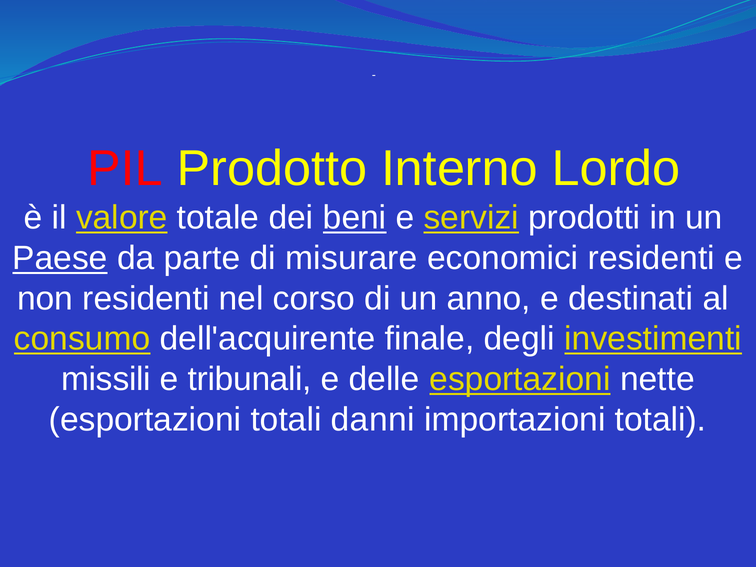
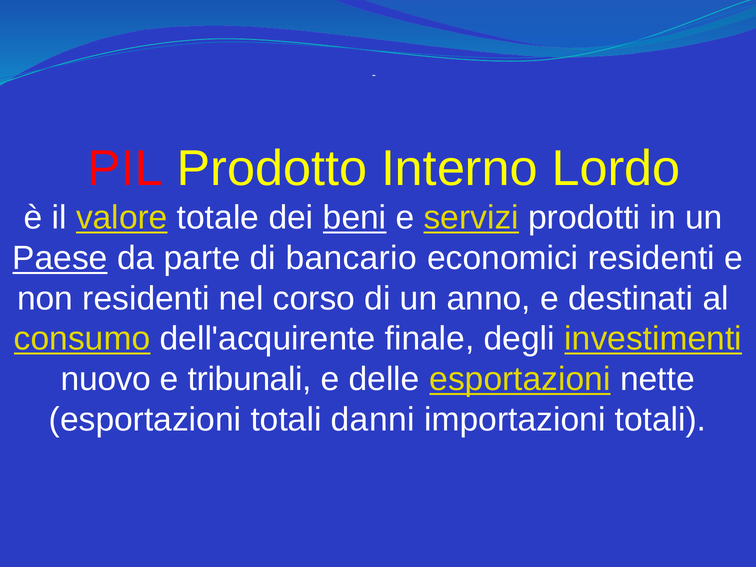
misurare: misurare -> bancario
missili: missili -> nuovo
